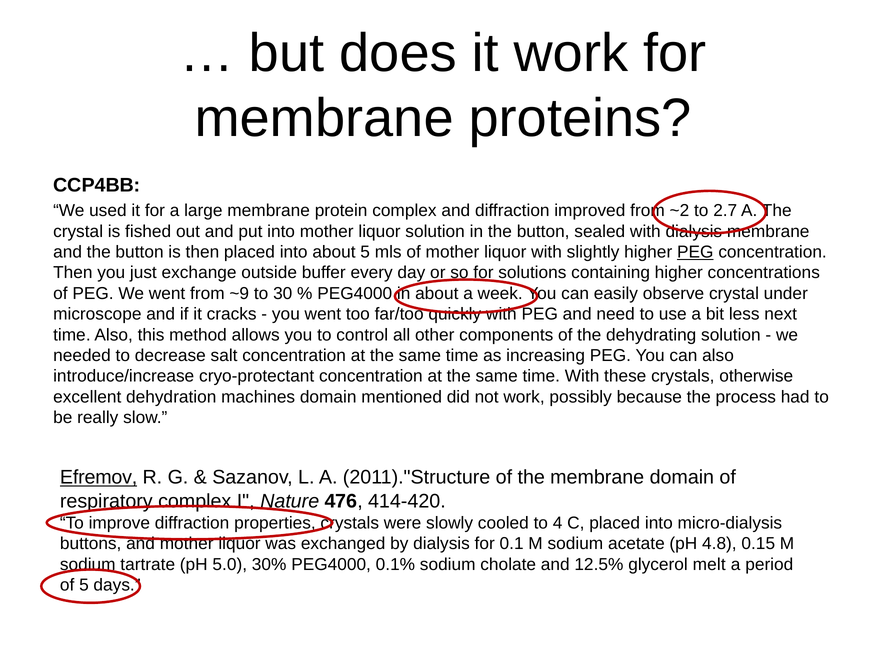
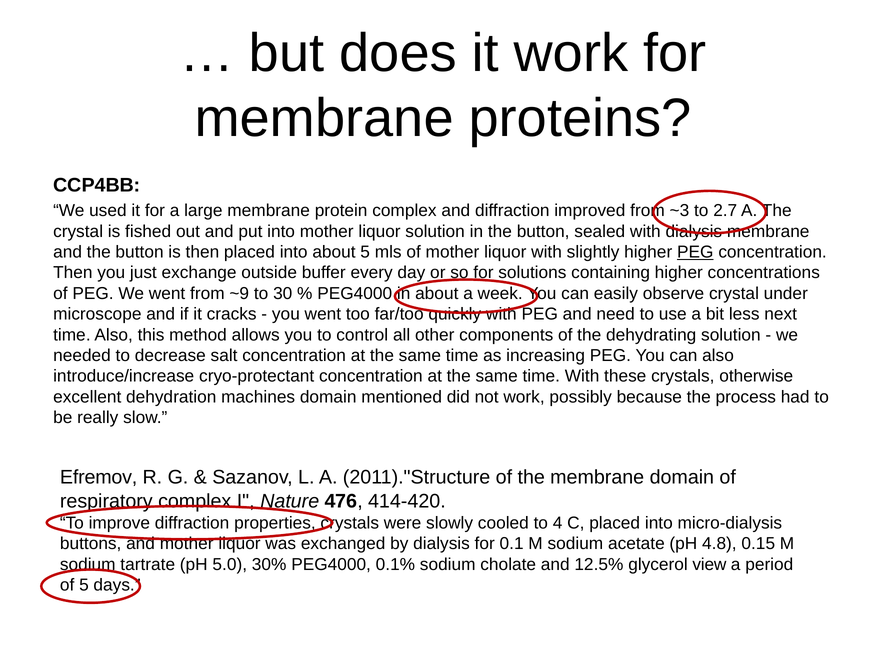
~2: ~2 -> ~3
Efremov underline: present -> none
melt: melt -> view
